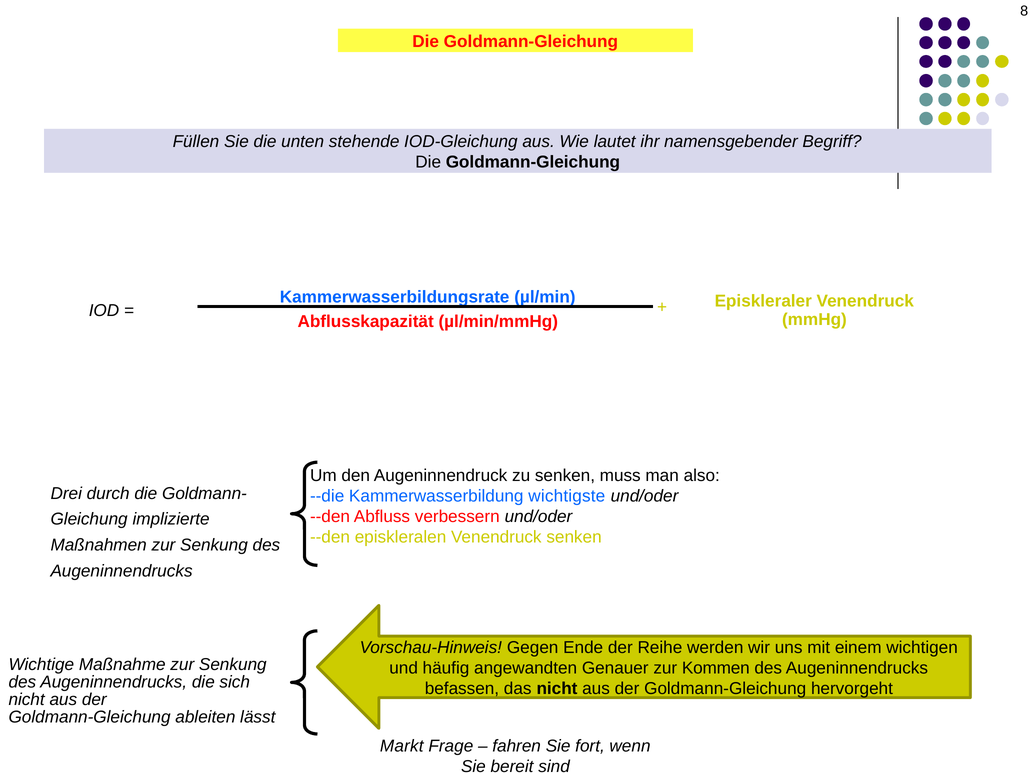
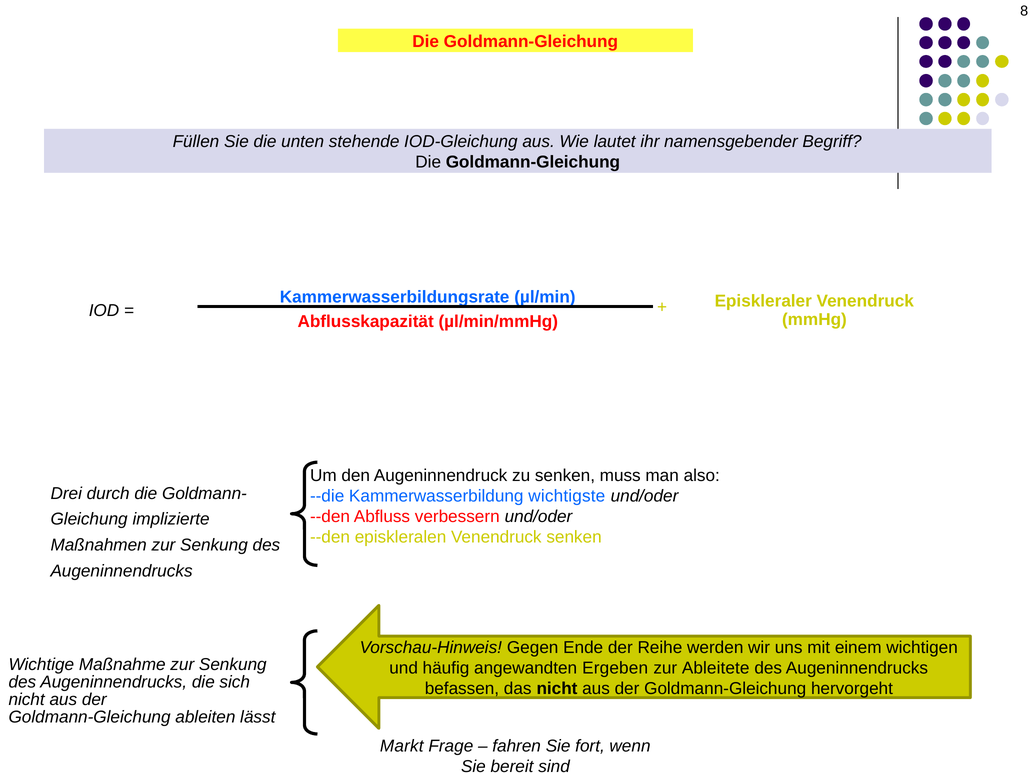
Genauer: Genauer -> Ergeben
Kommen: Kommen -> Ableitete
